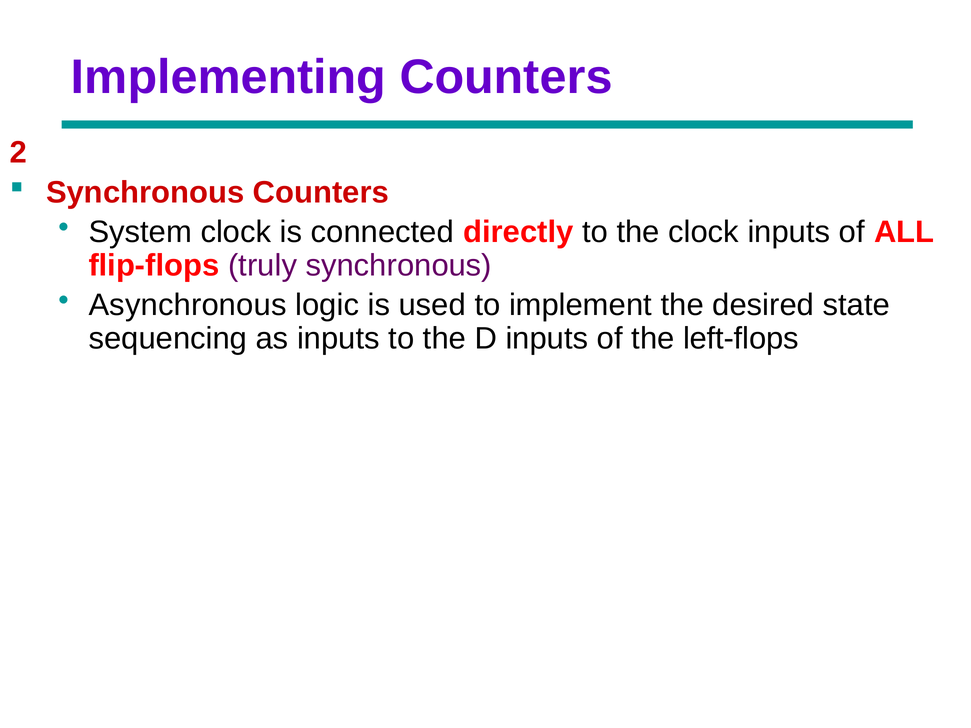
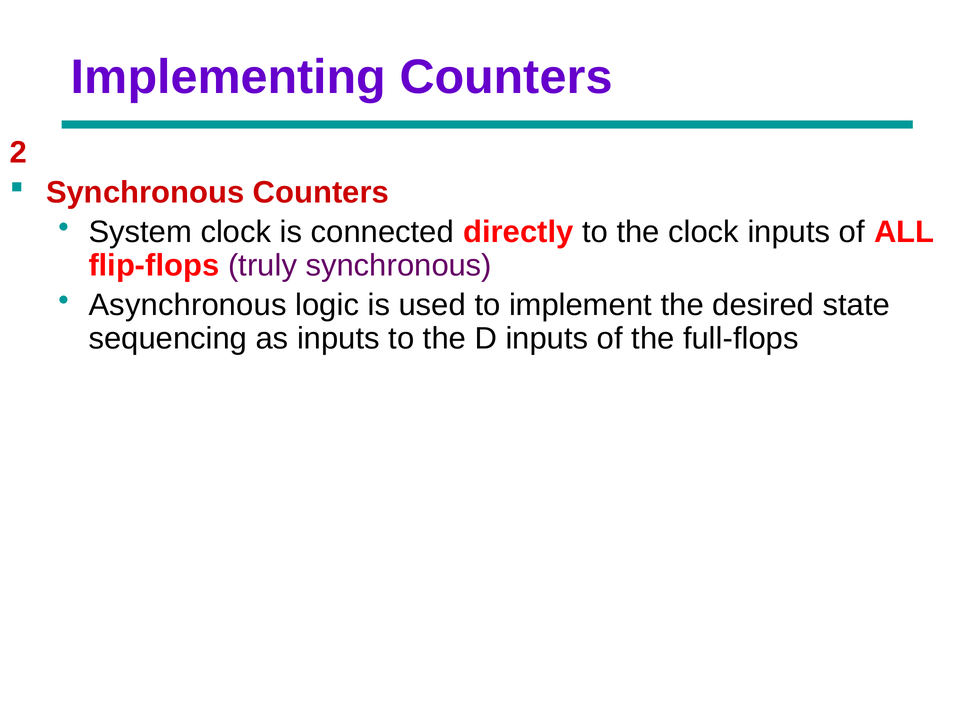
left-flops: left-flops -> full-flops
